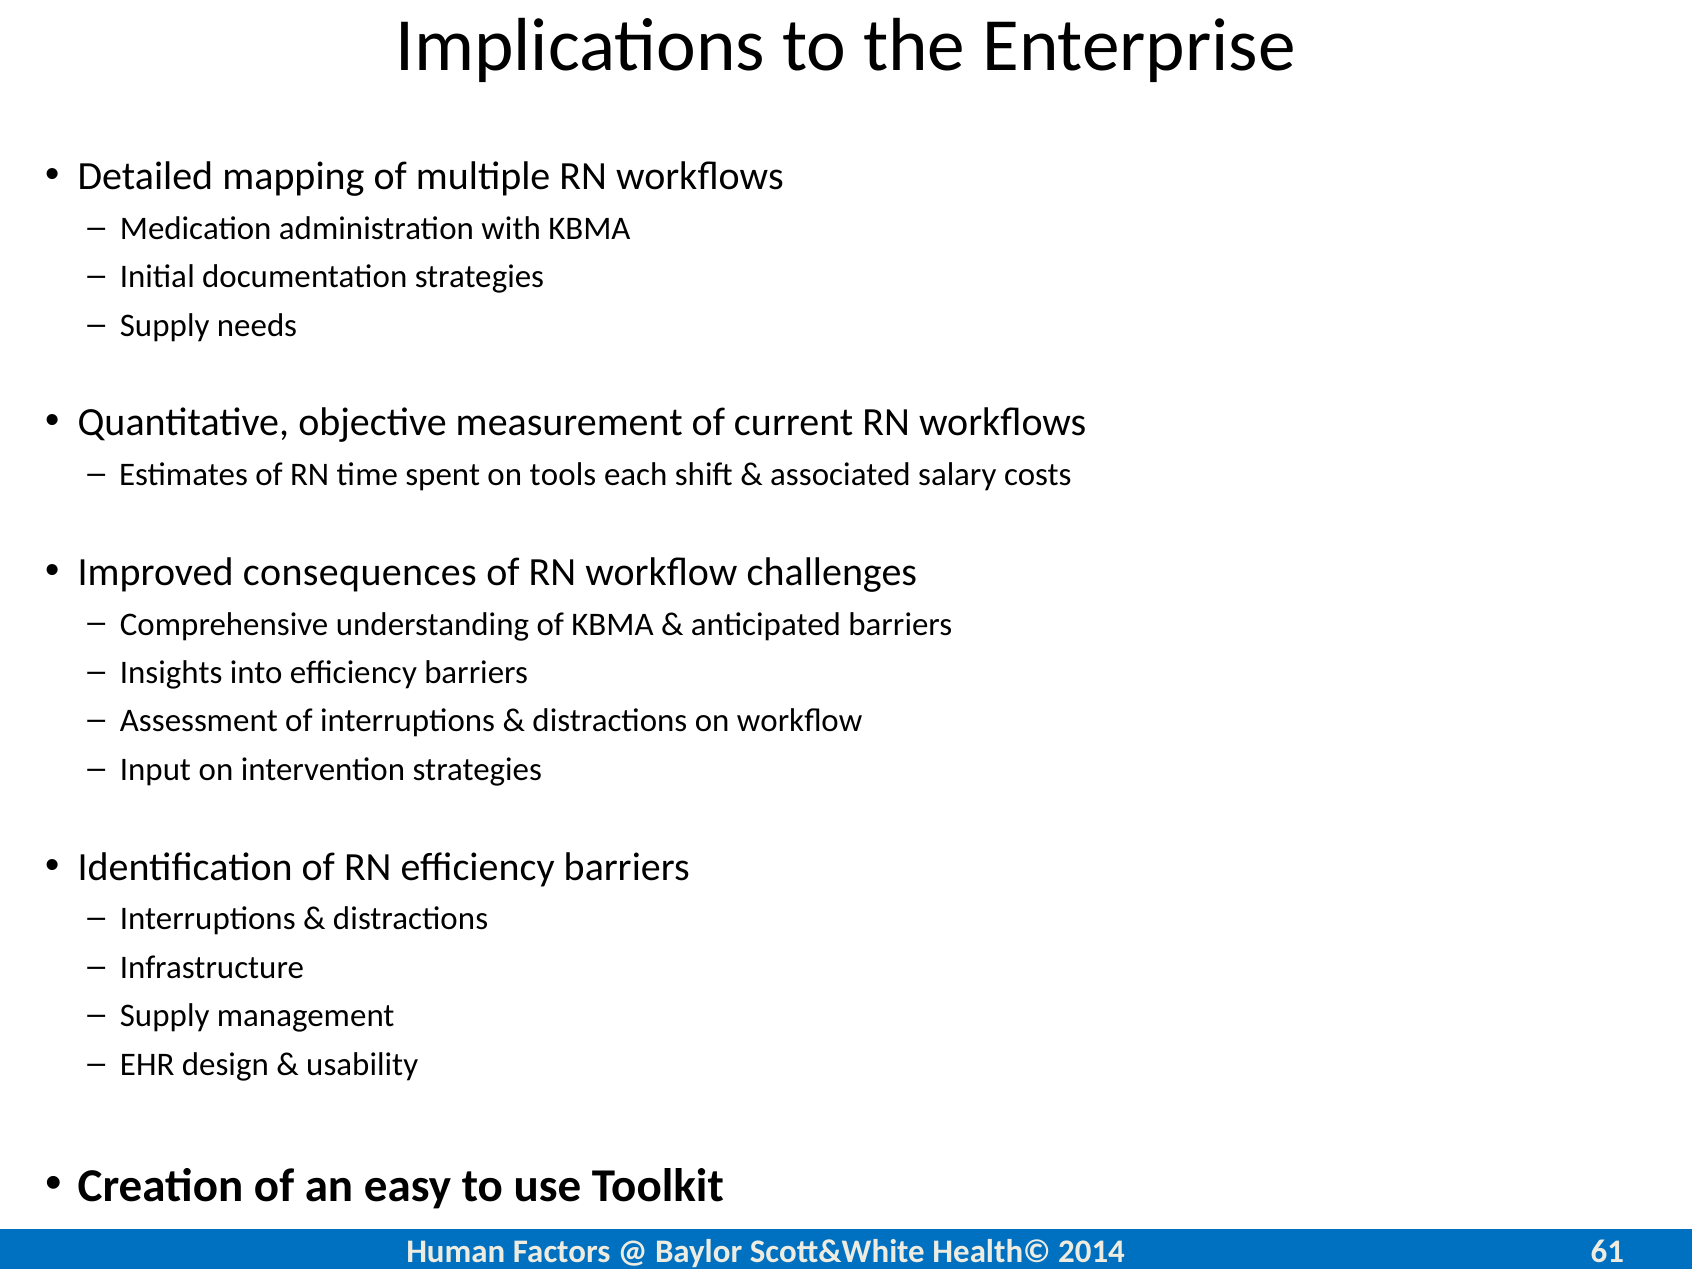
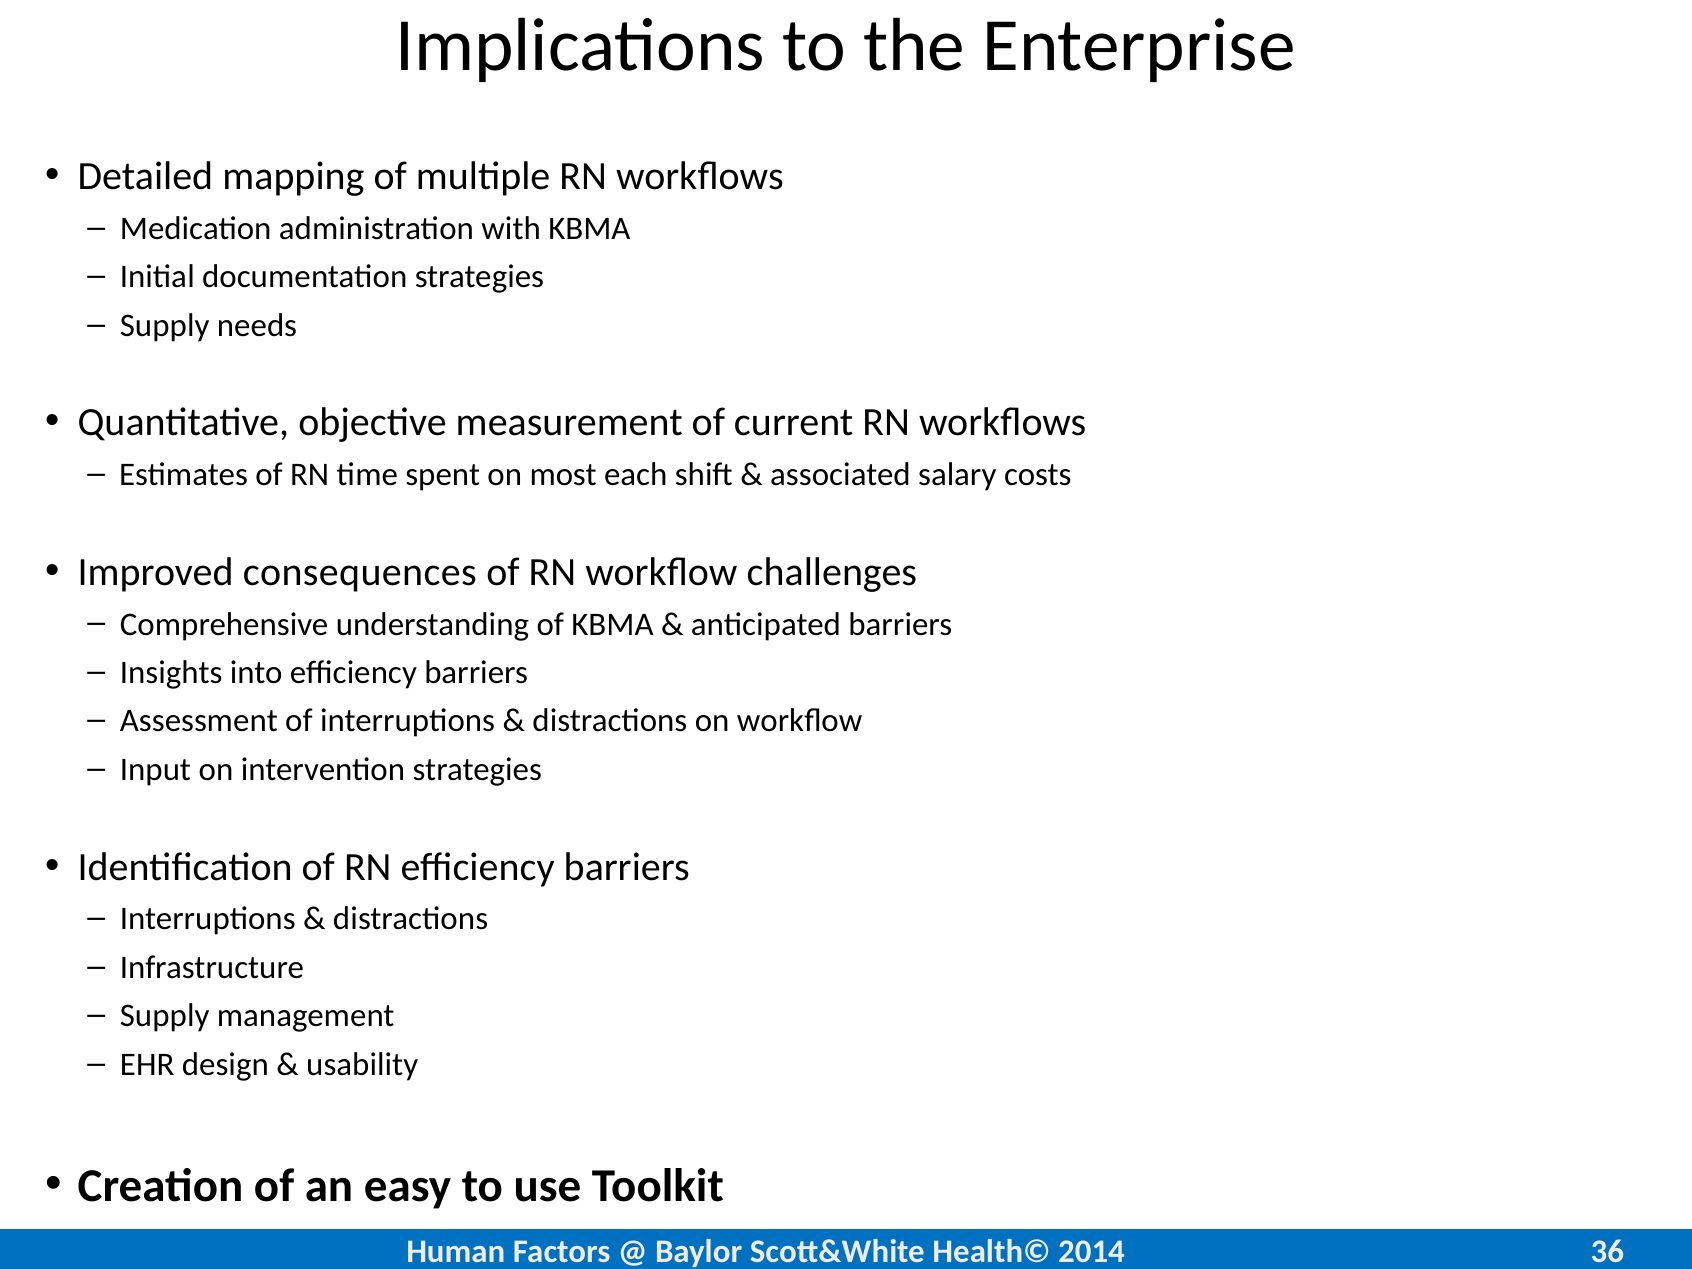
tools: tools -> most
61: 61 -> 36
